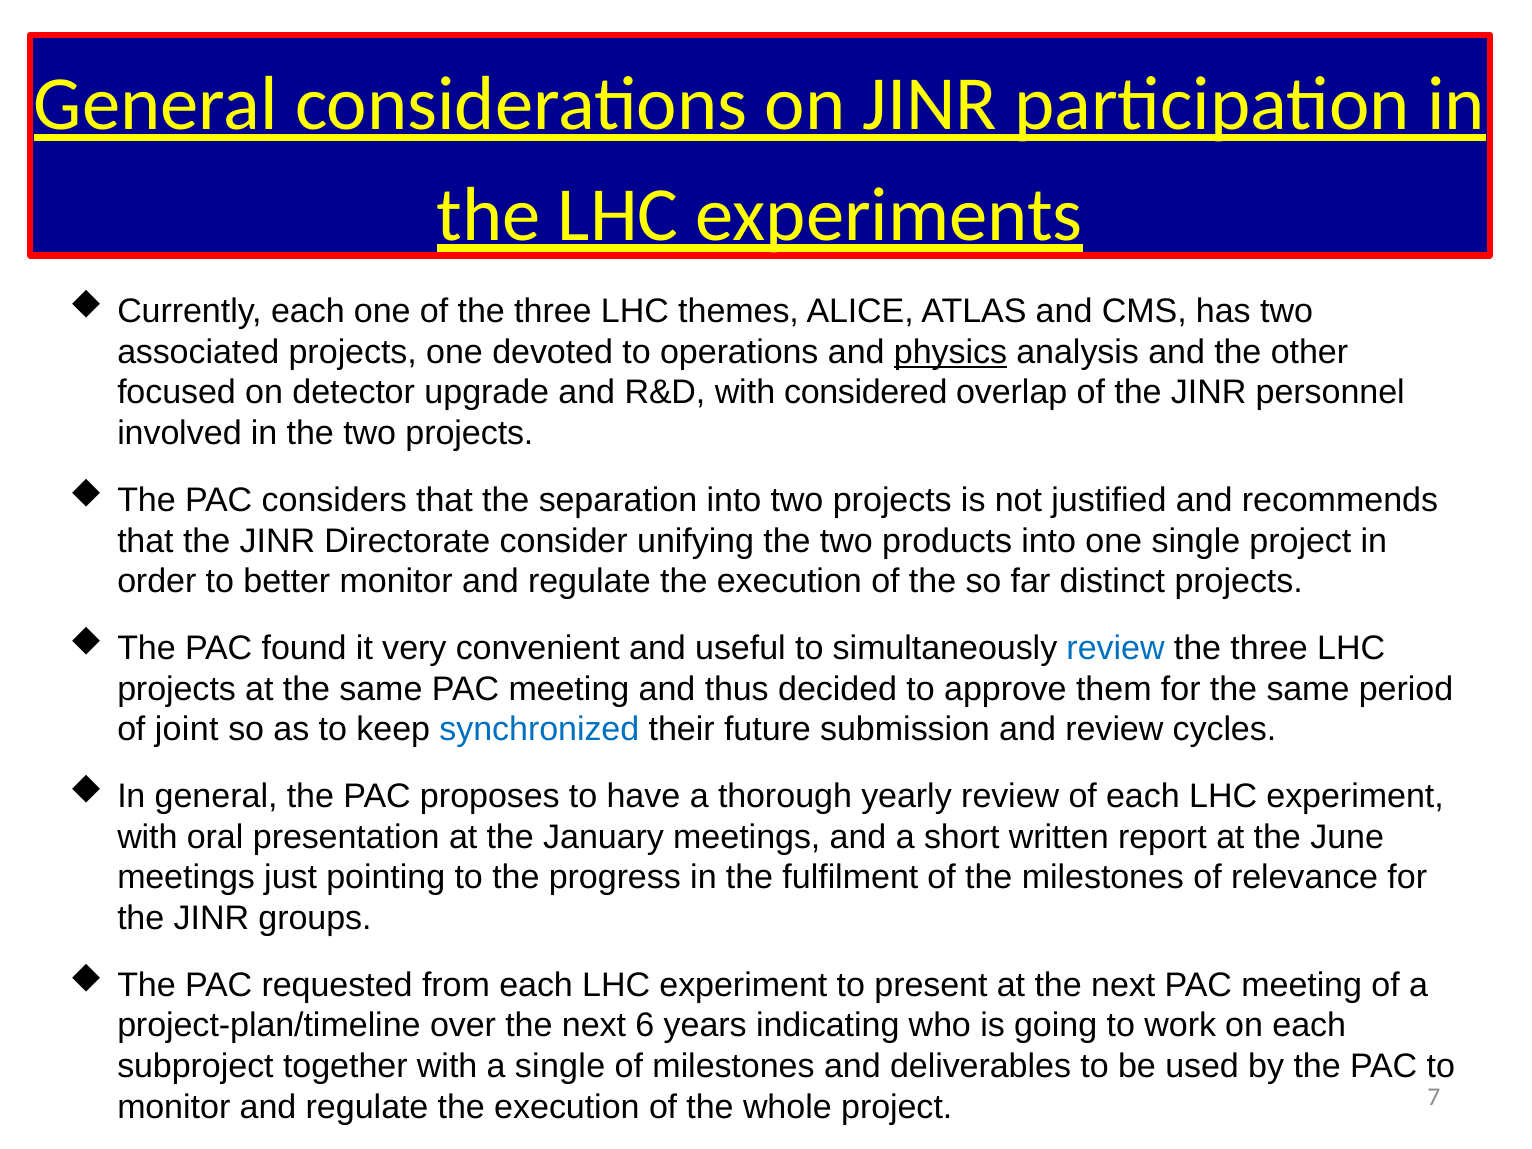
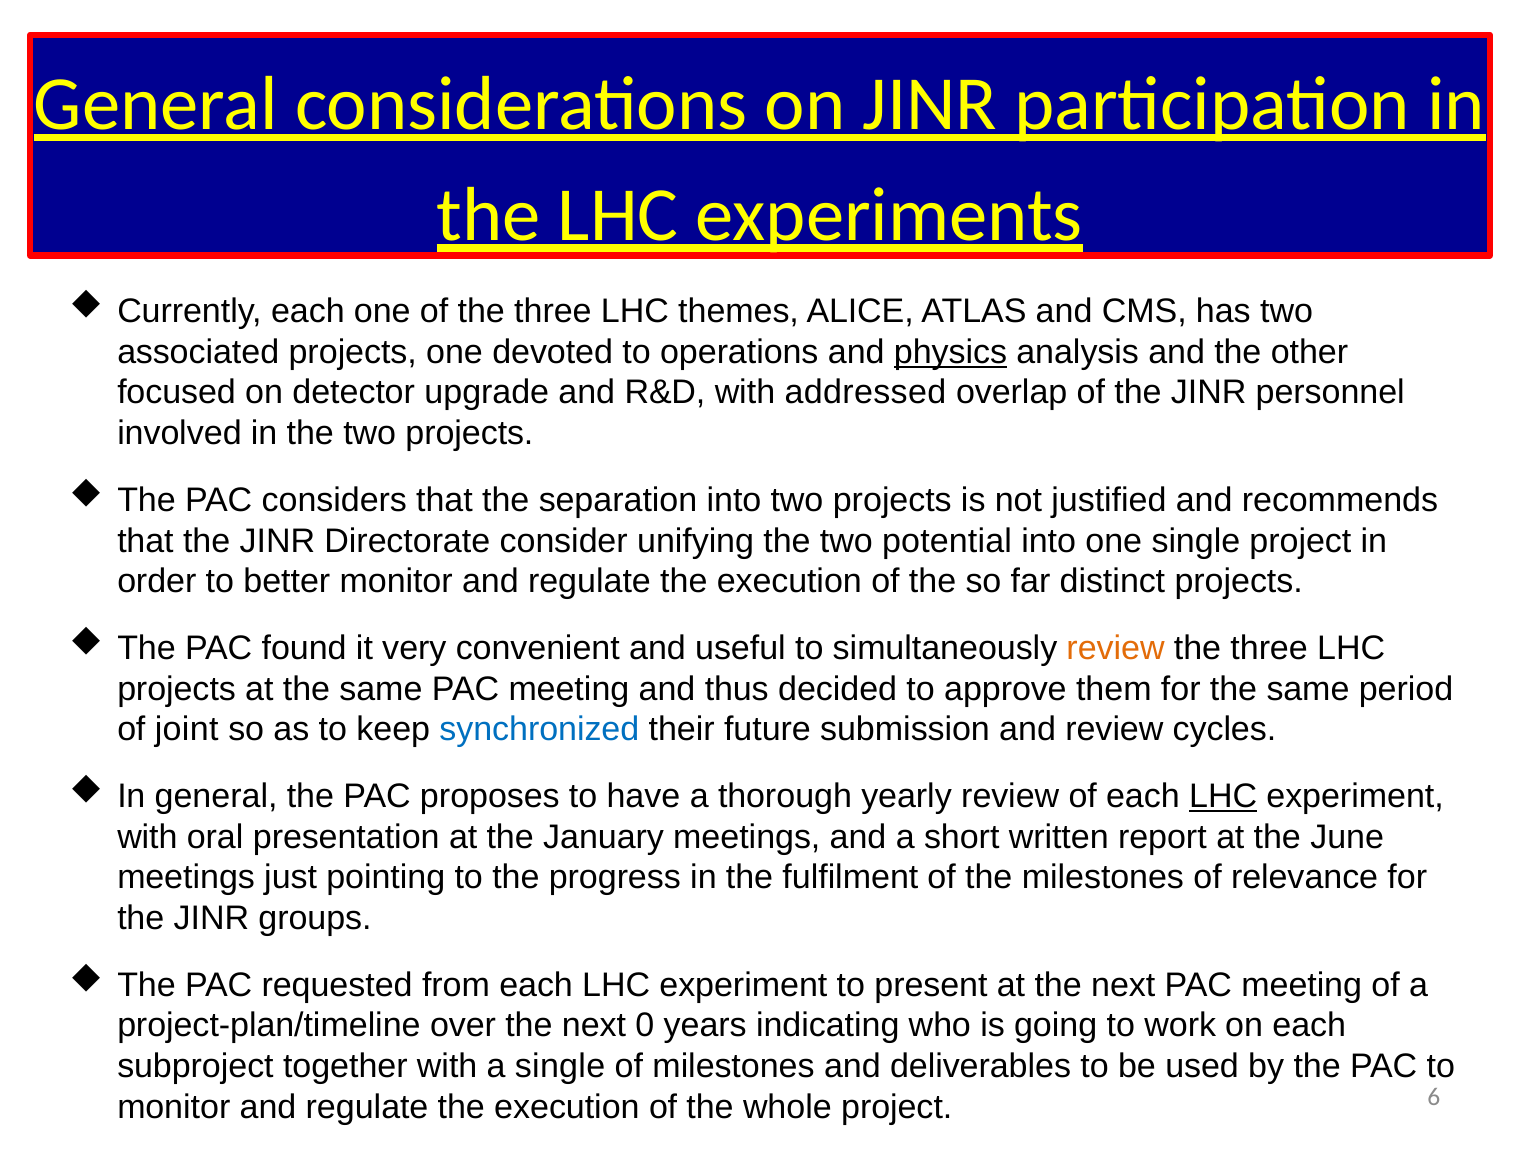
considered: considered -> addressed
products: products -> potential
review at (1116, 648) colour: blue -> orange
LHC at (1223, 796) underline: none -> present
6: 6 -> 0
7: 7 -> 6
